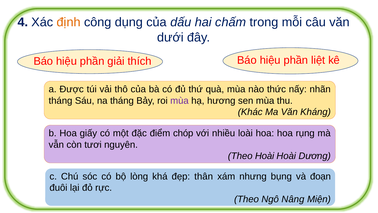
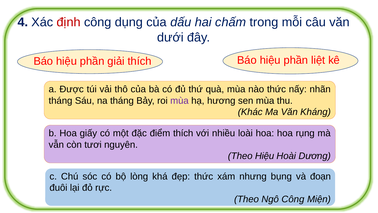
định colour: orange -> red
điểm chóp: chóp -> thích
Theo Hoài: Hoài -> Hiệu
đẹp thân: thân -> thức
Ngô Nâng: Nâng -> Công
